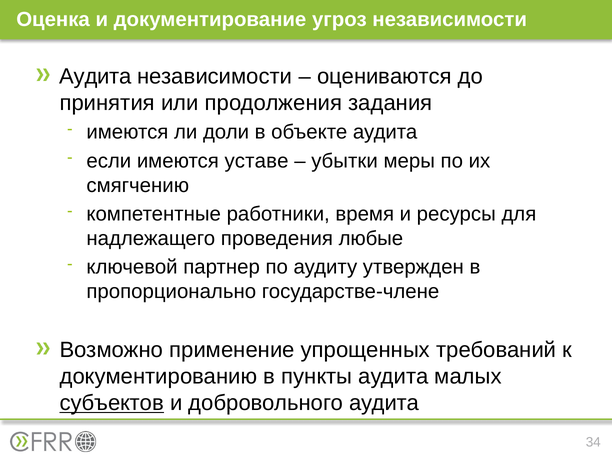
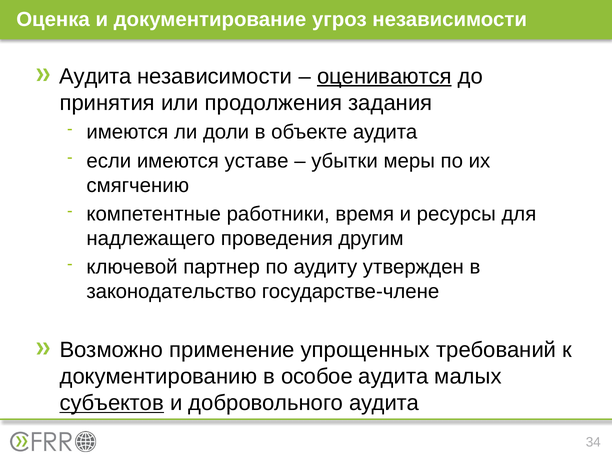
оцениваются underline: none -> present
любые: любые -> другим
пропорционально: пропорционально -> законодательство
пункты: пункты -> особое
